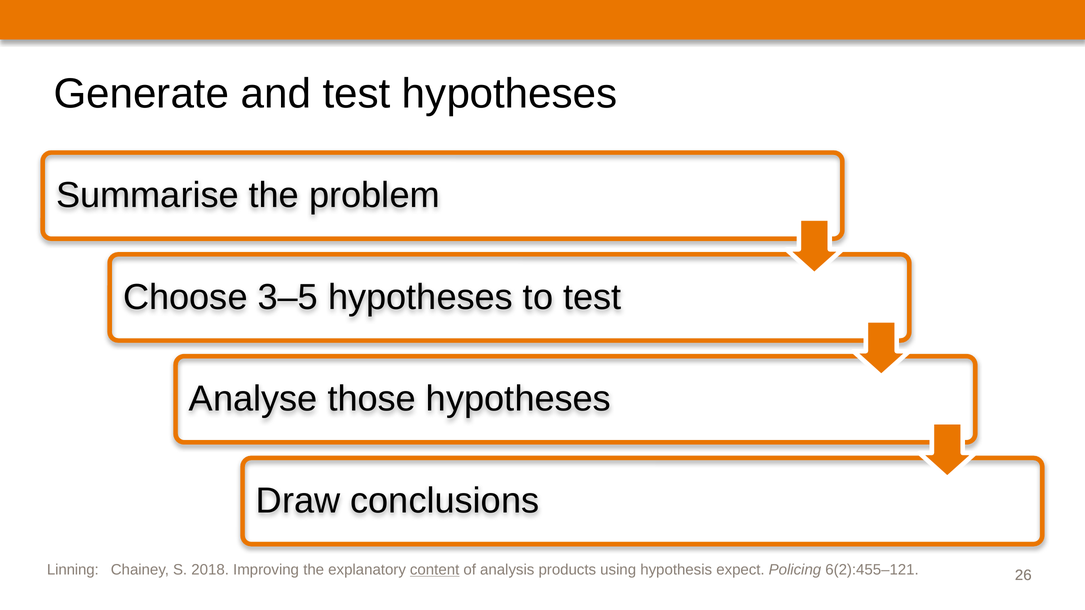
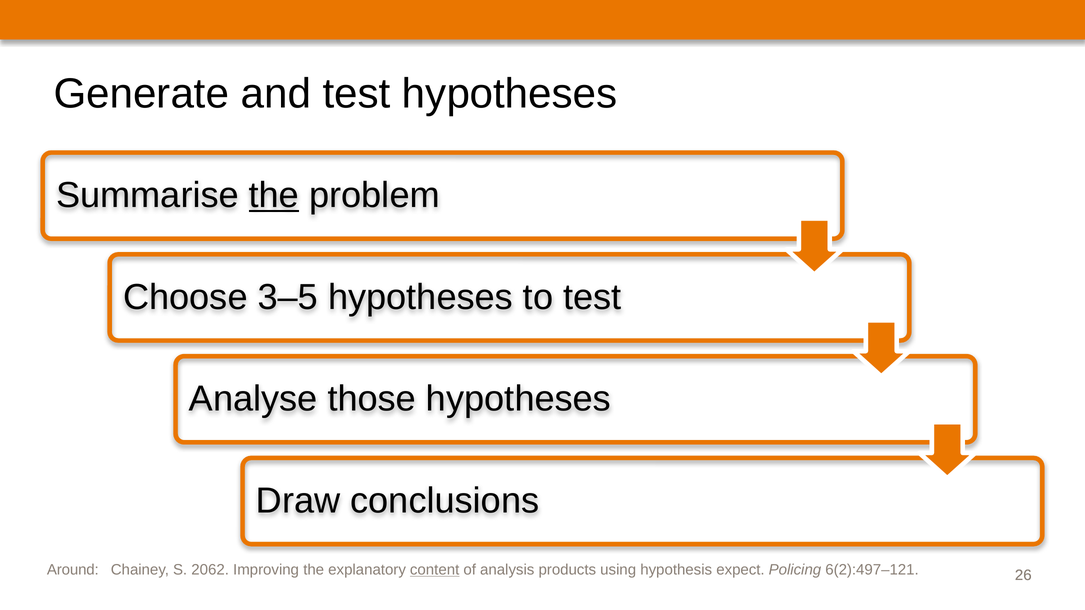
the at (274, 196) underline: none -> present
Linning: Linning -> Around
2018: 2018 -> 2062
6(2):455–121: 6(2):455–121 -> 6(2):497–121
